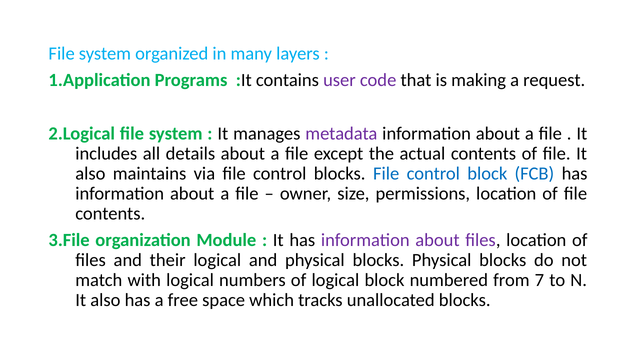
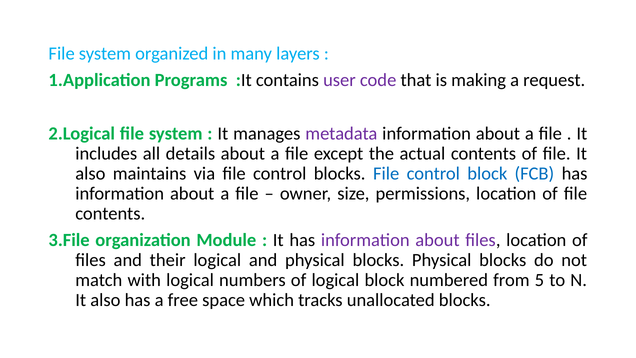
7: 7 -> 5
